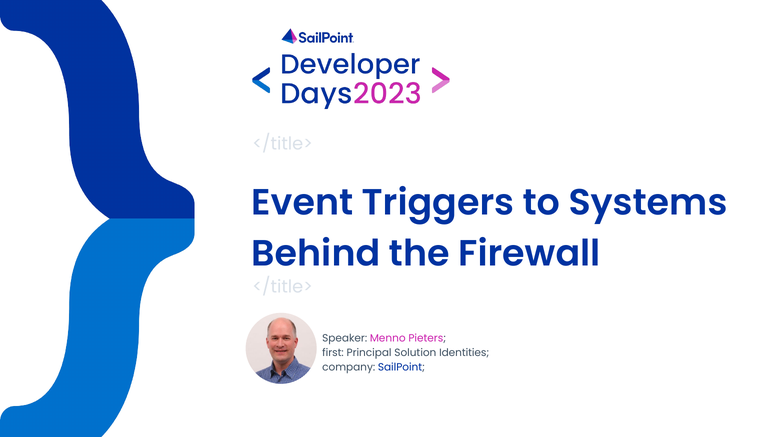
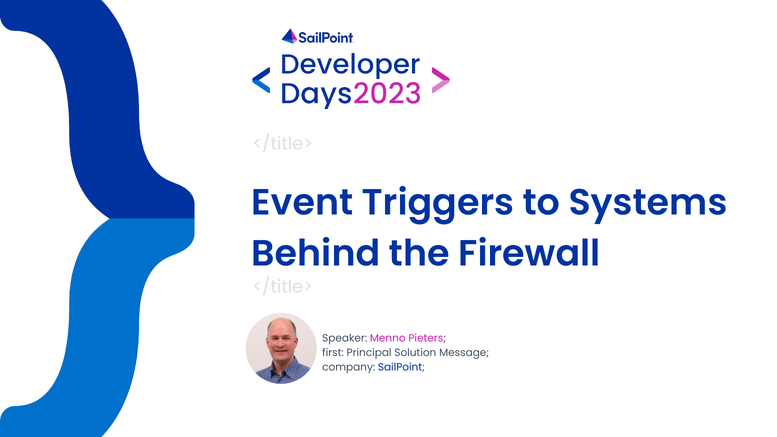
Identities: Identities -> Message
